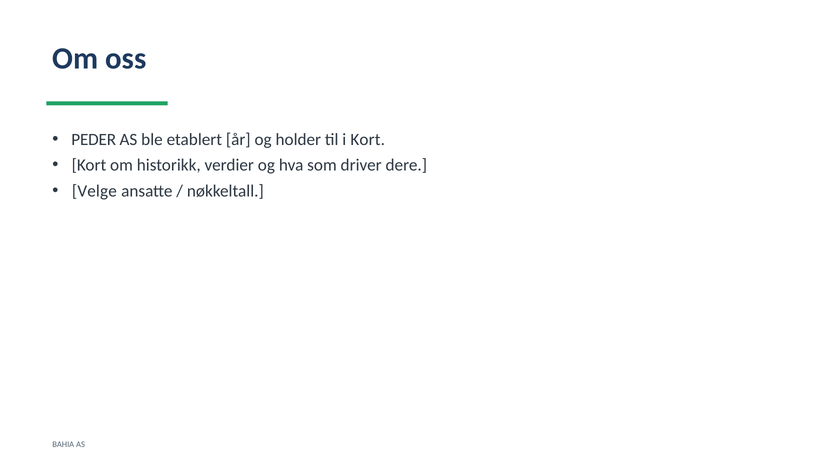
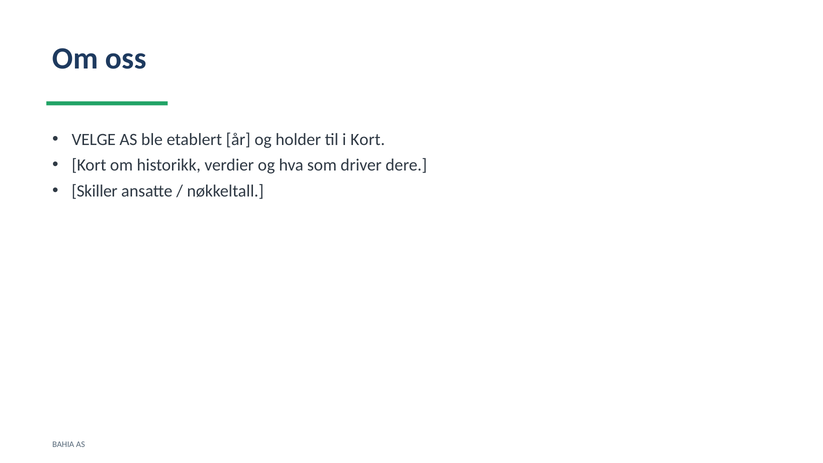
PEDER: PEDER -> VELGE
Velge: Velge -> Skiller
